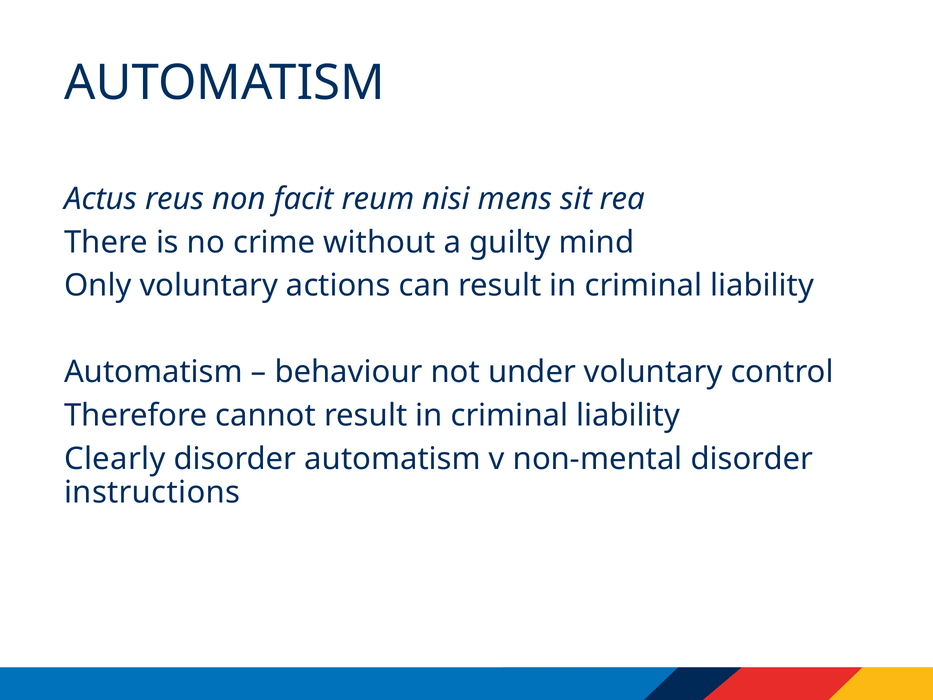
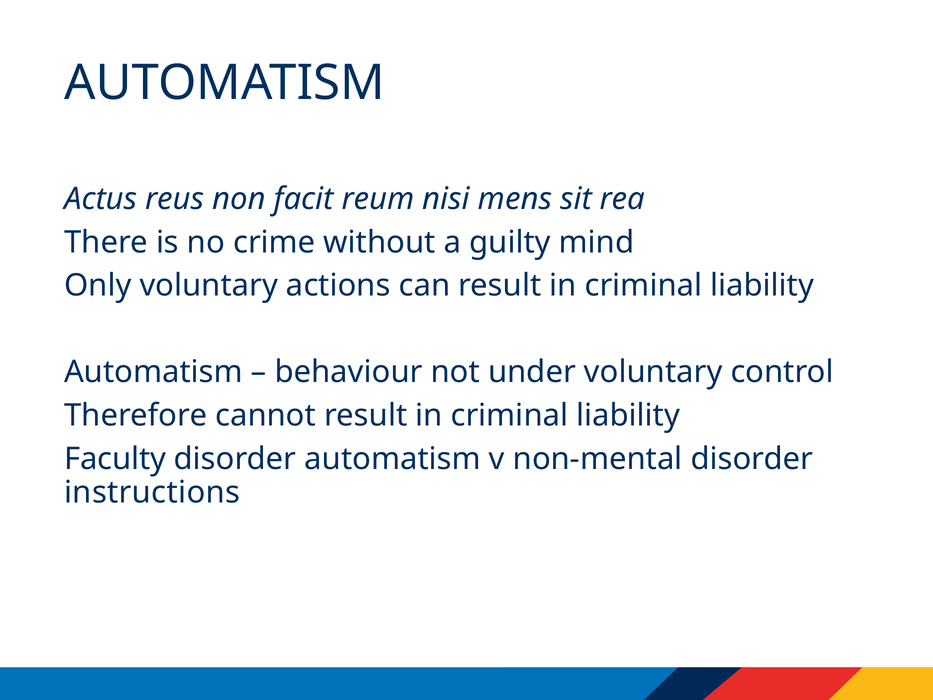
Clearly: Clearly -> Faculty
